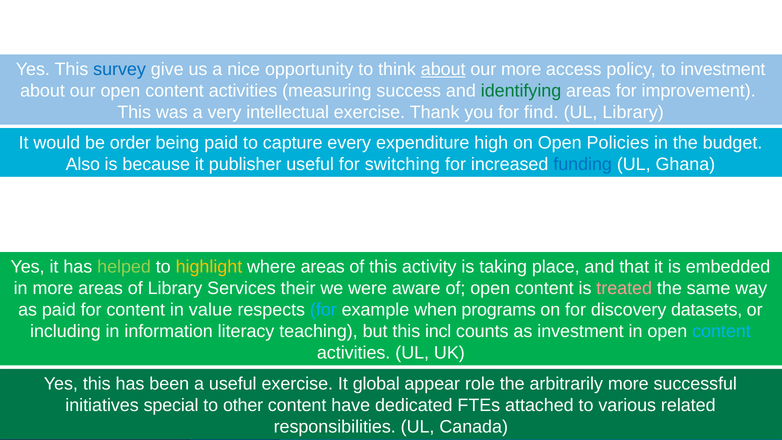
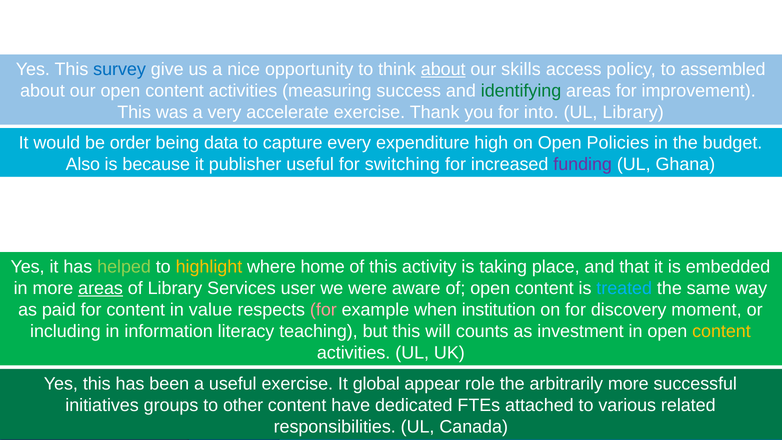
our more: more -> skills
to investment: investment -> assembled
intellectual: intellectual -> accelerate
find: find -> into
being paid: paid -> data
funding colour: blue -> purple
where areas: areas -> home
areas at (101, 288) underline: none -> present
their: their -> user
treated colour: pink -> light blue
for at (323, 310) colour: light blue -> pink
programs: programs -> institution
datasets: datasets -> moment
incl: incl -> will
content at (721, 331) colour: light blue -> yellow
special: special -> groups
